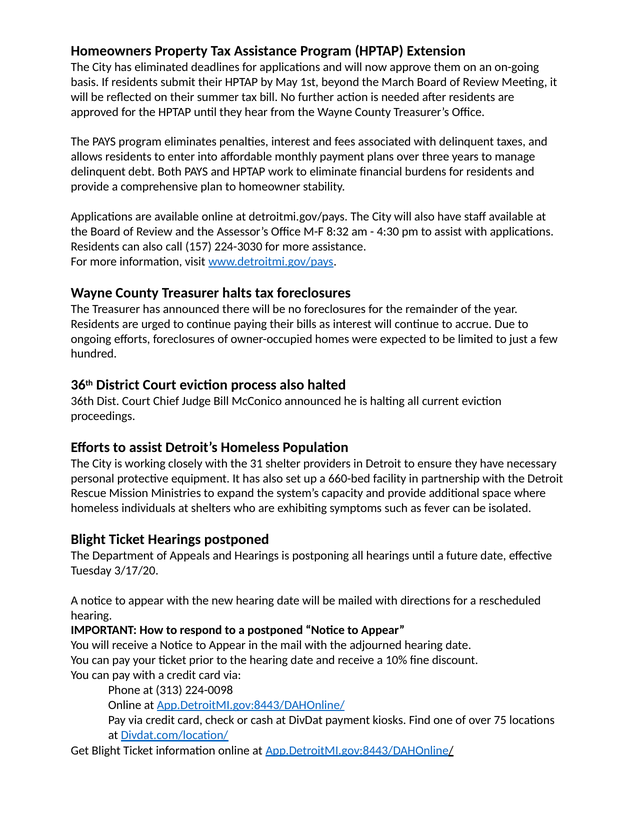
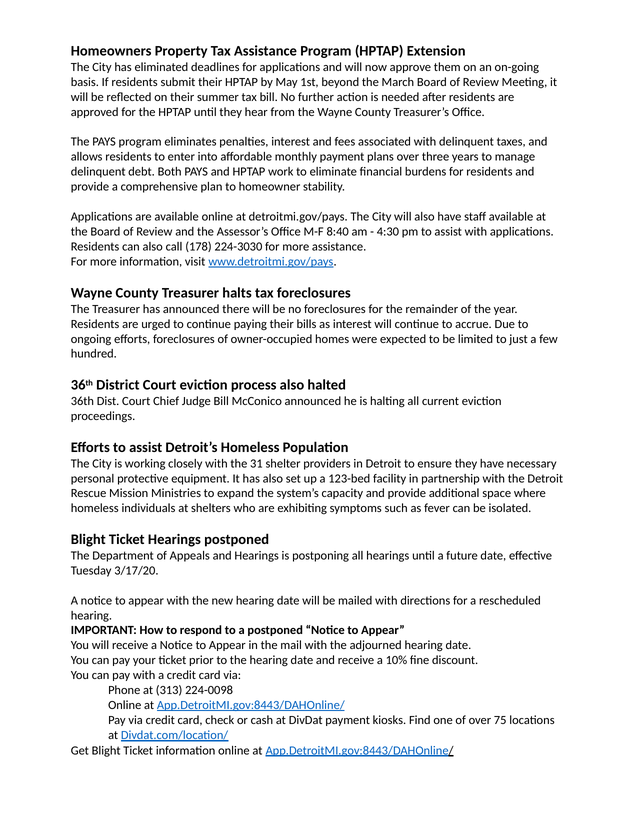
8:32: 8:32 -> 8:40
157: 157 -> 178
660-bed: 660-bed -> 123-bed
